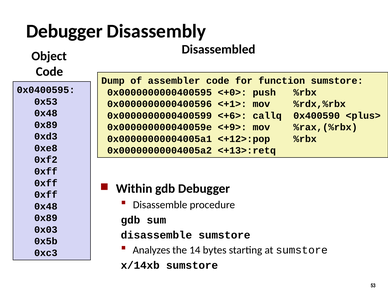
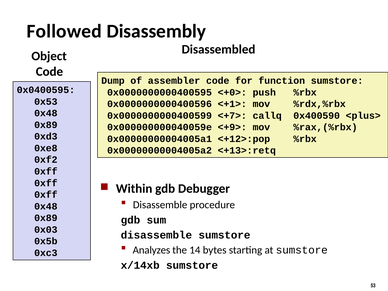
Debugger at (64, 31): Debugger -> Followed
<+6>: <+6> -> <+7>
